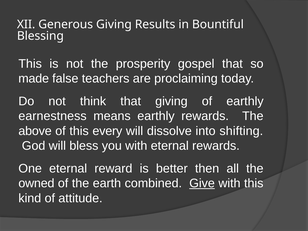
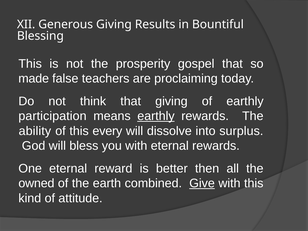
earnestness: earnestness -> participation
earthly at (156, 116) underline: none -> present
above: above -> ability
shifting: shifting -> surplus
